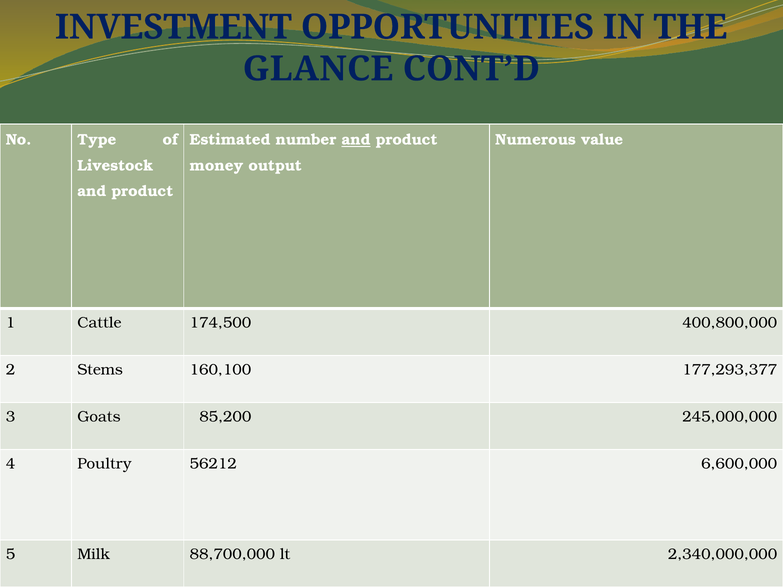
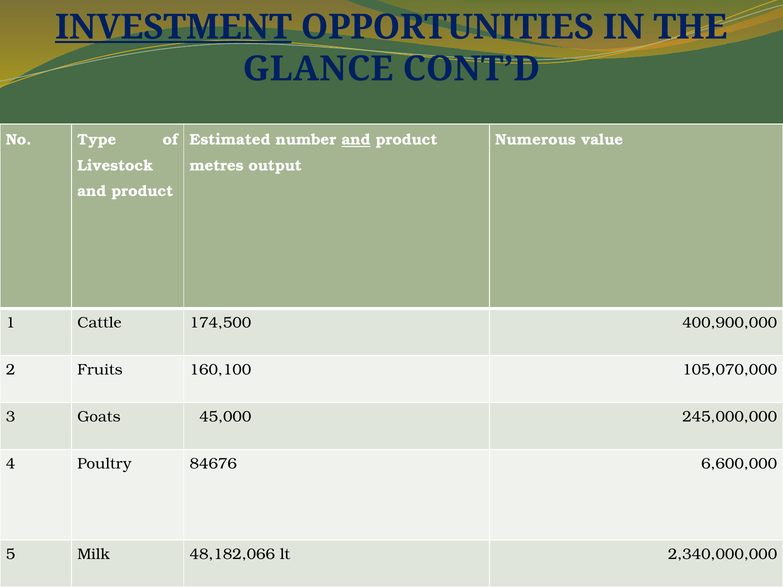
INVESTMENT underline: none -> present
money: money -> metres
400,800,000: 400,800,000 -> 400,900,000
Stems: Stems -> Fruits
177,293,377: 177,293,377 -> 105,070,000
85,200: 85,200 -> 45,000
56212: 56212 -> 84676
88,700,000: 88,700,000 -> 48,182,066
